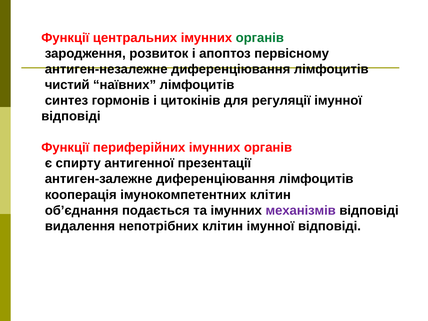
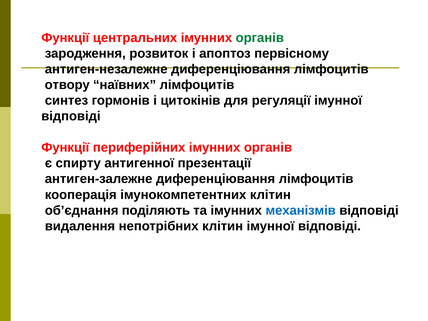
чистий: чистий -> отвору
подається: подається -> поділяють
механізмів colour: purple -> blue
